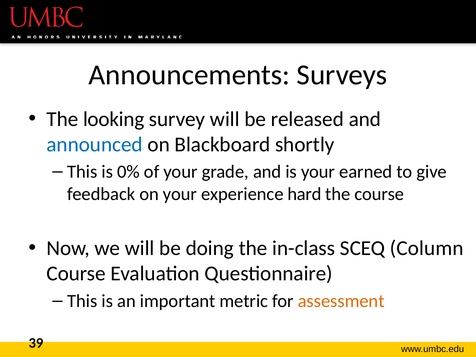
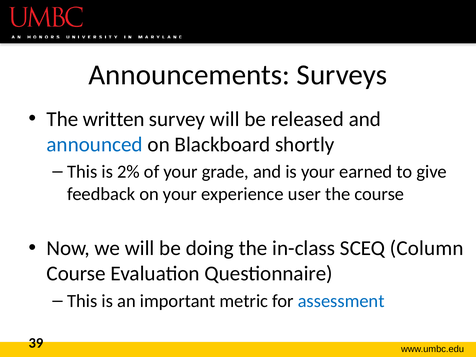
looking: looking -> written
0%: 0% -> 2%
hard: hard -> user
assessment colour: orange -> blue
